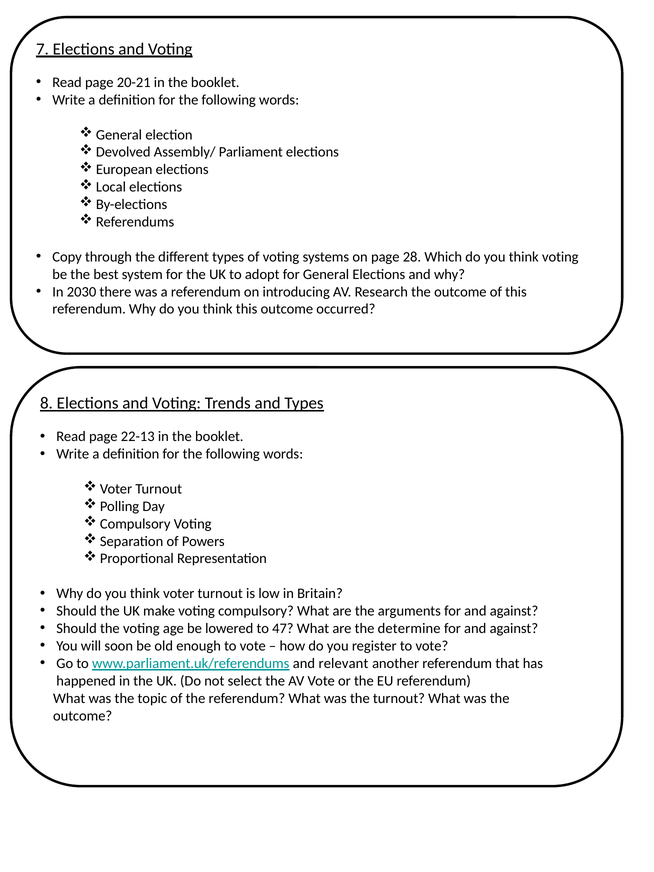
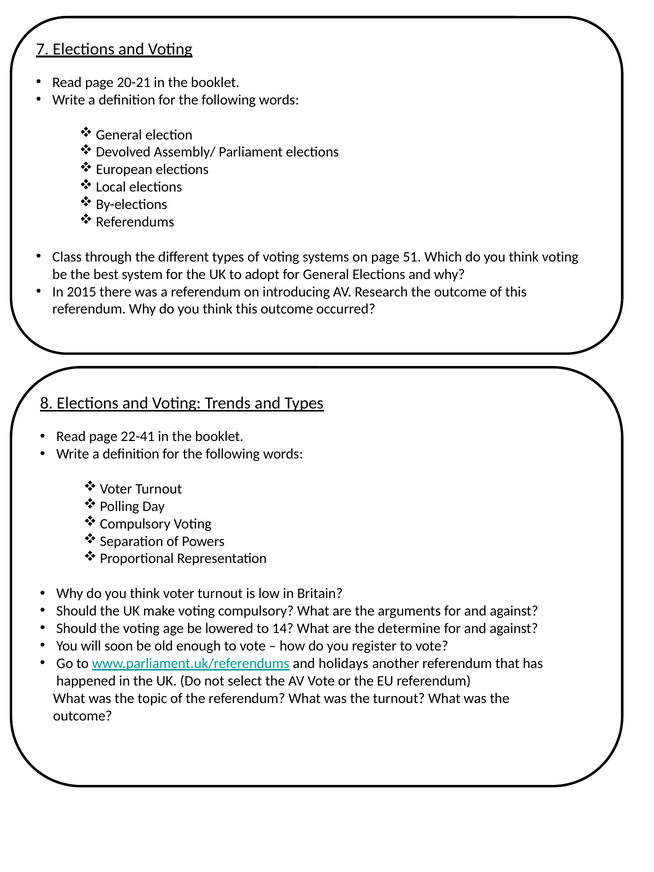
Copy: Copy -> Class
28: 28 -> 51
2030: 2030 -> 2015
22-13: 22-13 -> 22-41
47: 47 -> 14
relevant: relevant -> holidays
